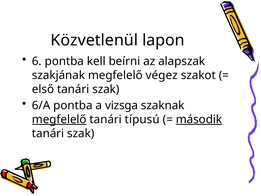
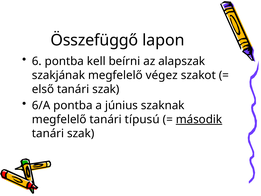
Közvetlenül: Közvetlenül -> Összefüggő
vizsga: vizsga -> június
megfelelő at (59, 119) underline: present -> none
